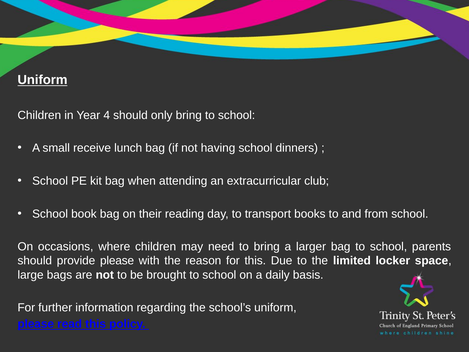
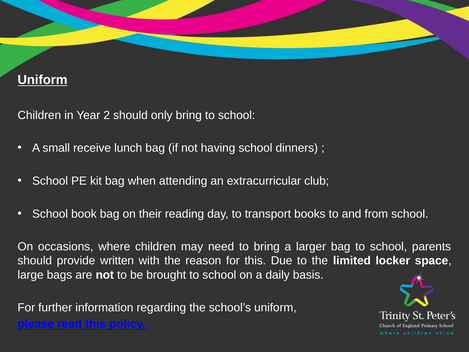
4: 4 -> 2
provide please: please -> written
